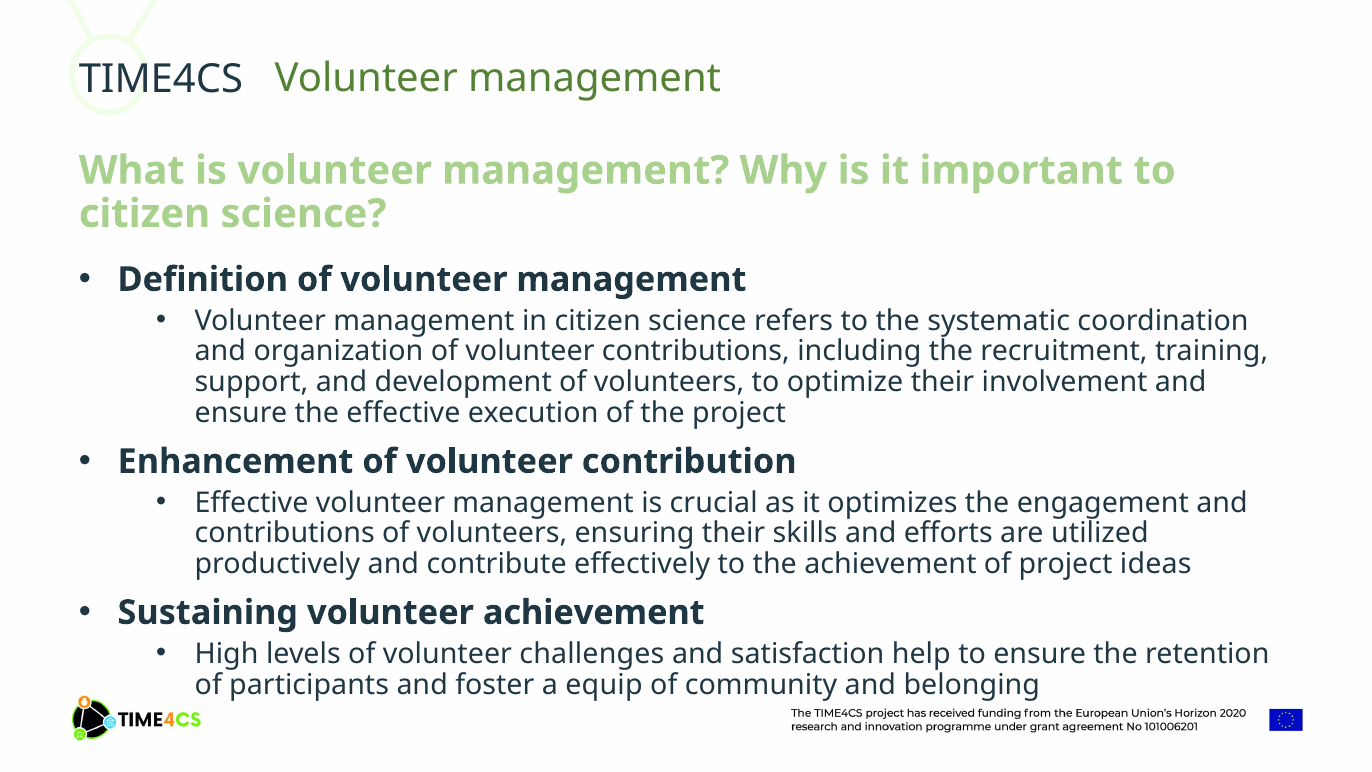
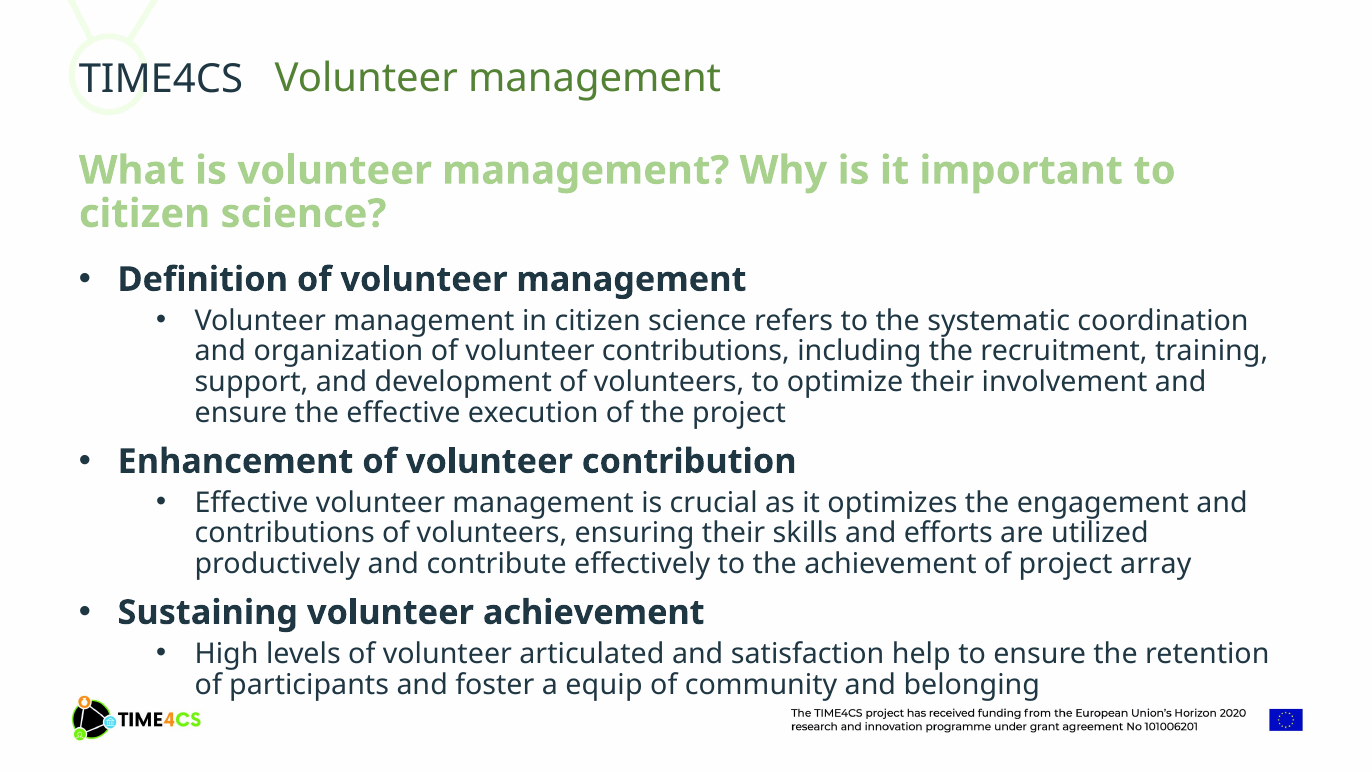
ideas: ideas -> array
challenges: challenges -> articulated
